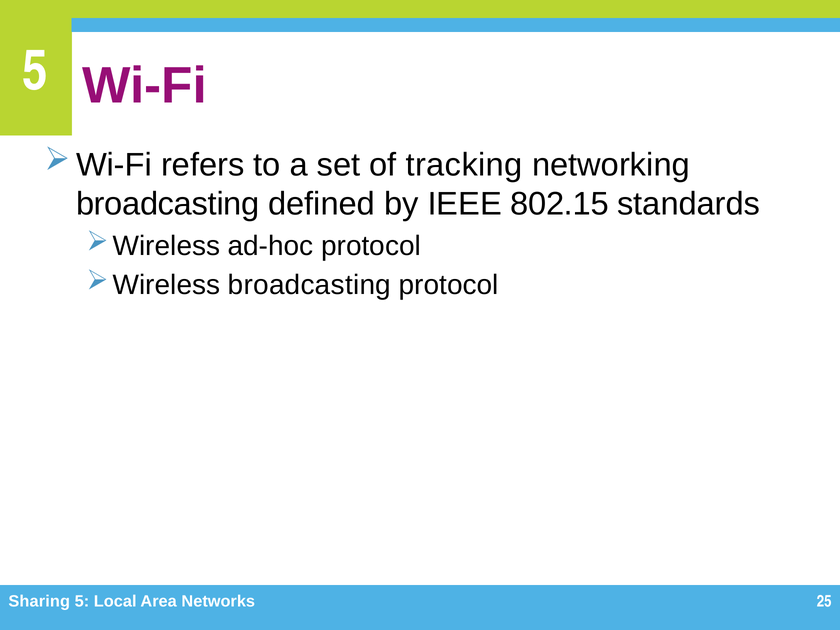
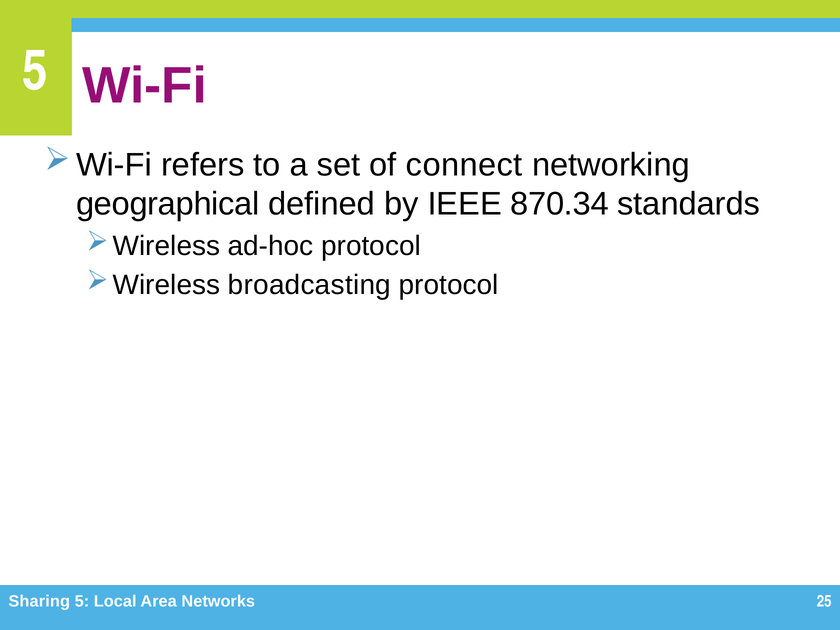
tracking: tracking -> connect
broadcasting at (168, 204): broadcasting -> geographical
802.15: 802.15 -> 870.34
